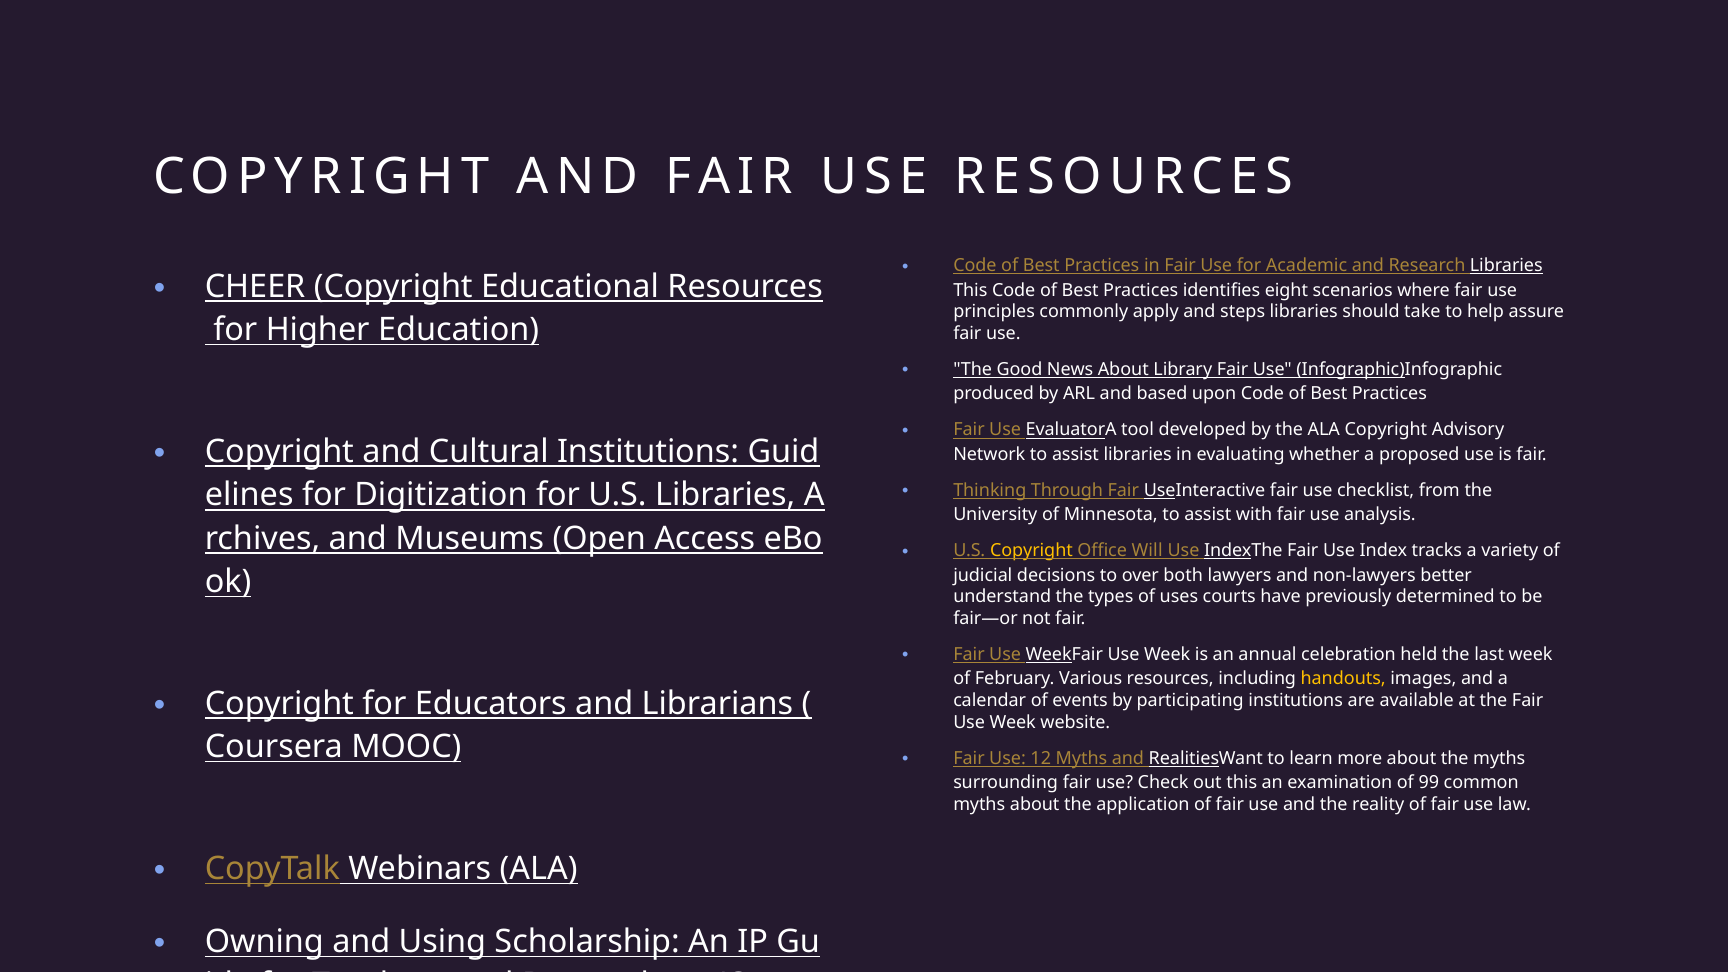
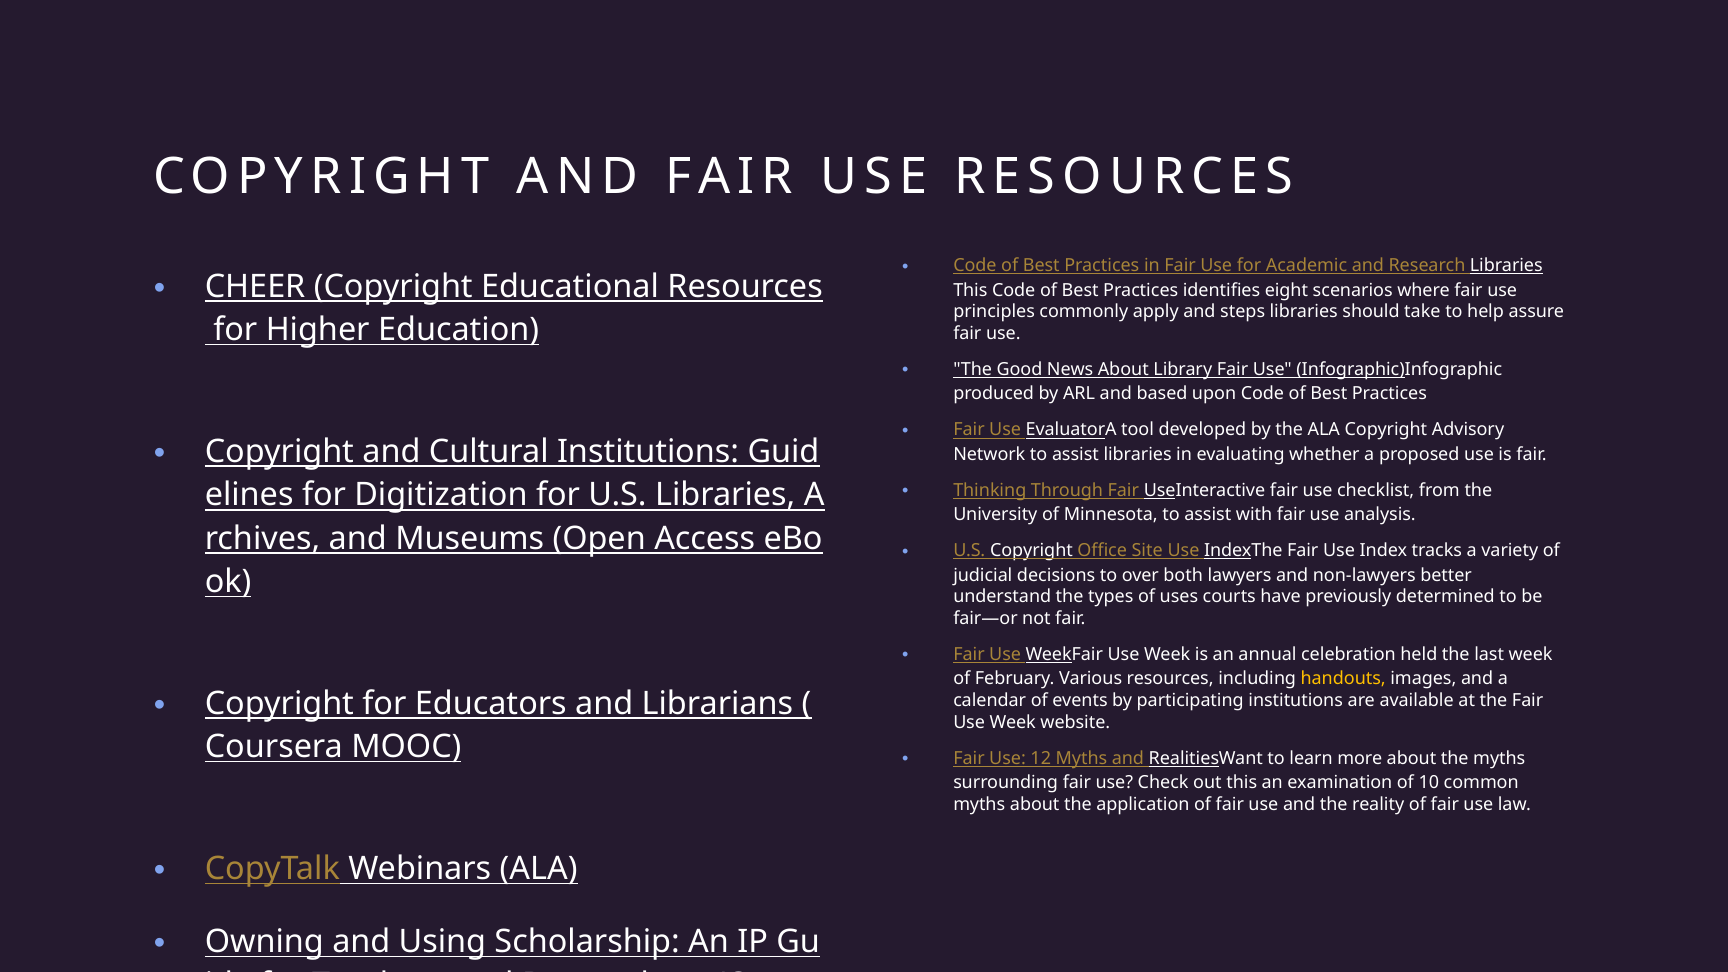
Copyright at (1031, 551) colour: yellow -> white
Will: Will -> Site
99: 99 -> 10
